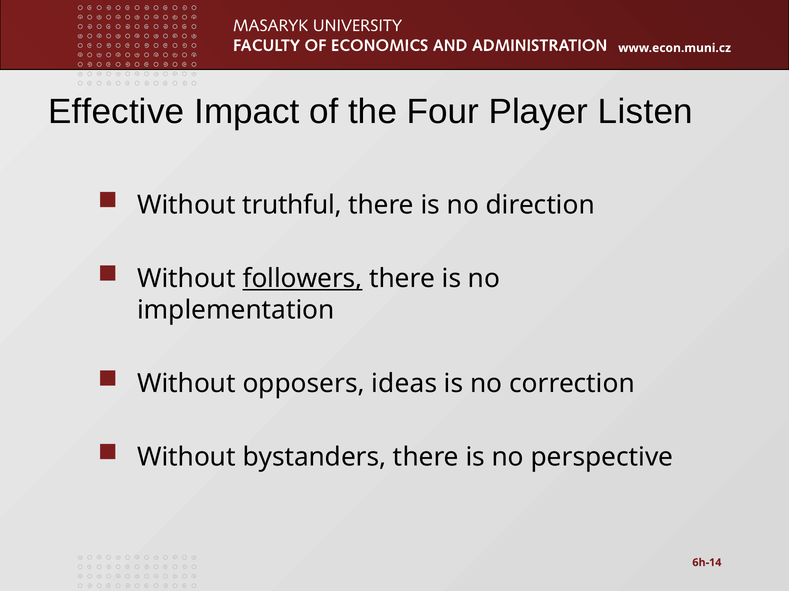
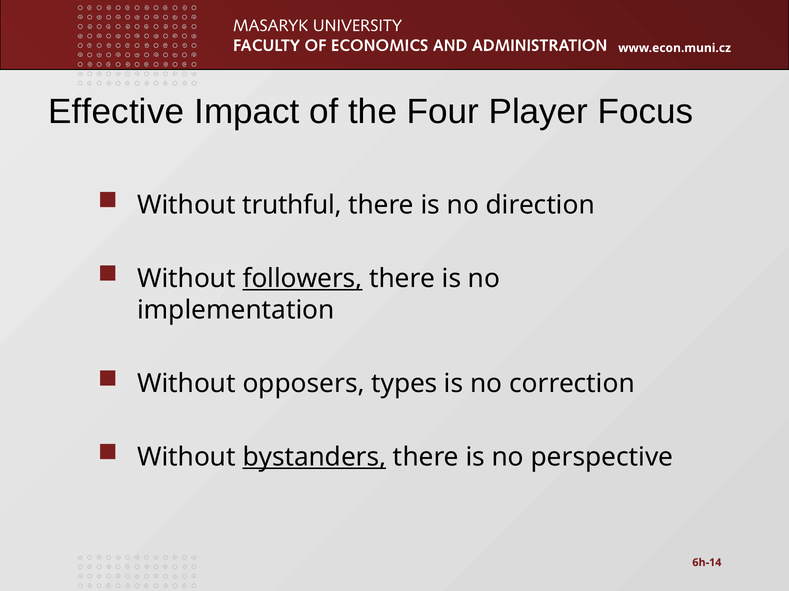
Listen: Listen -> Focus
ideas: ideas -> types
bystanders underline: none -> present
